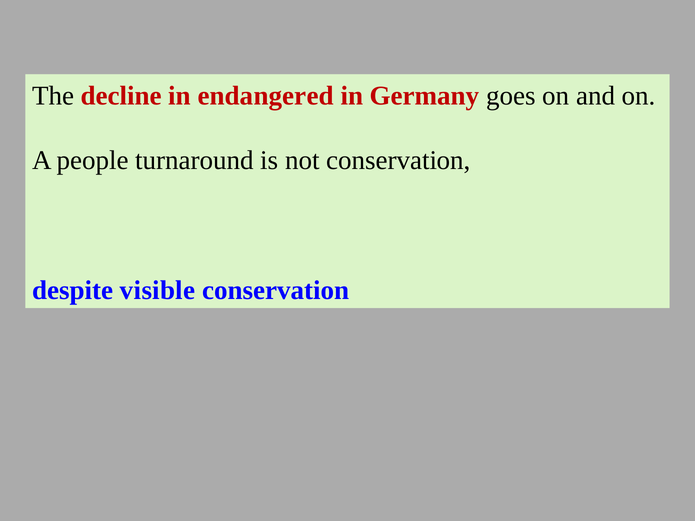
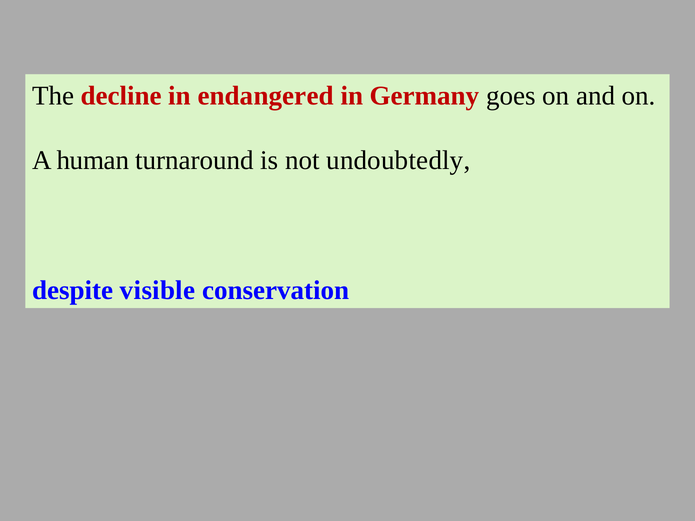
people: people -> human
not conservation: conservation -> undoubtedly
